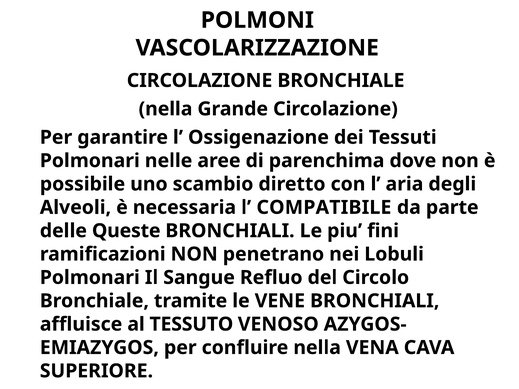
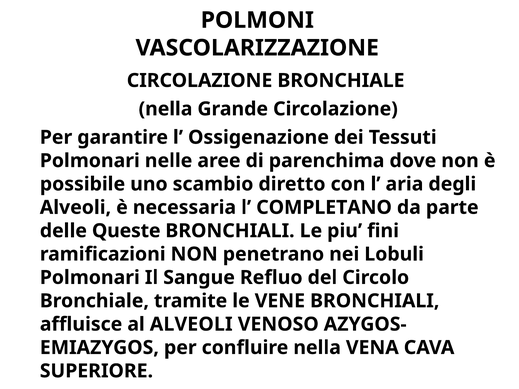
COMPATIBILE: COMPATIBILE -> COMPLETANO
al TESSUTO: TESSUTO -> ALVEOLI
